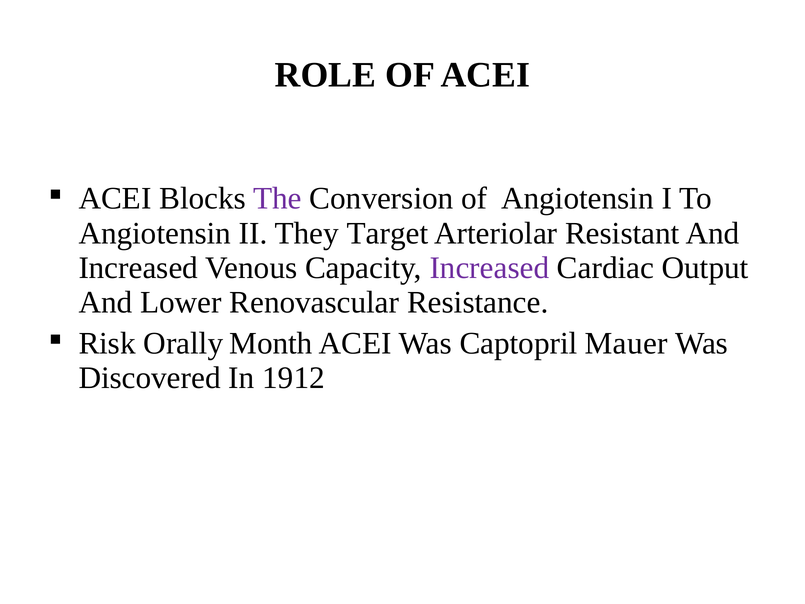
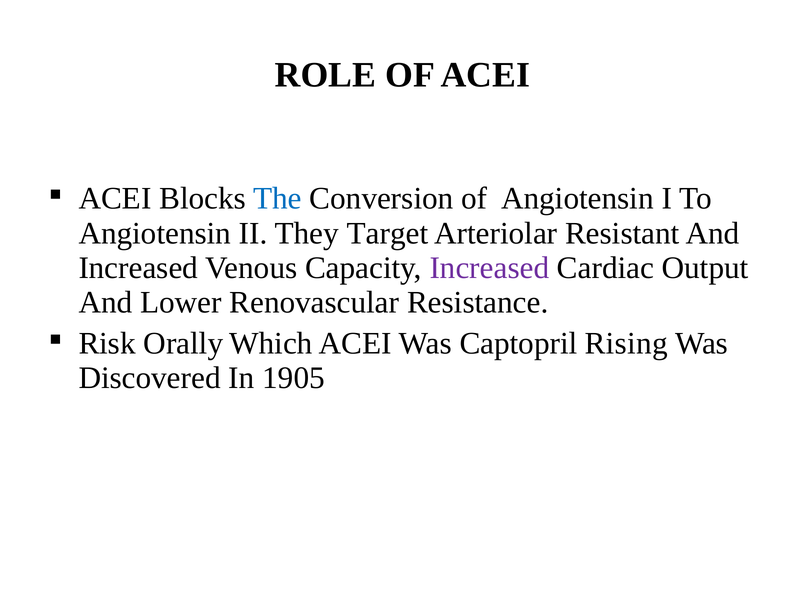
The colour: purple -> blue
Month: Month -> Which
Mauer: Mauer -> Rising
1912: 1912 -> 1905
